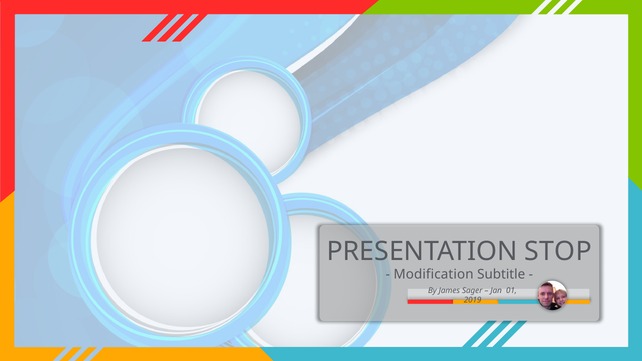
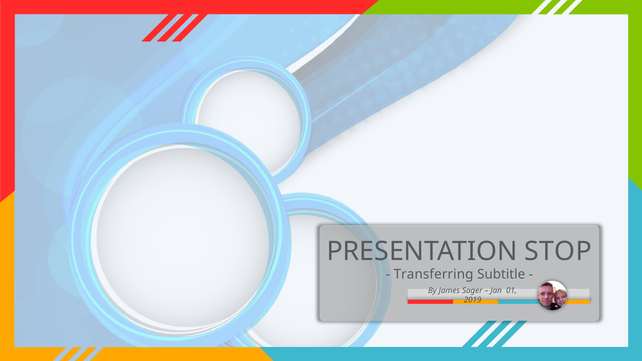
Modification: Modification -> Transferring
